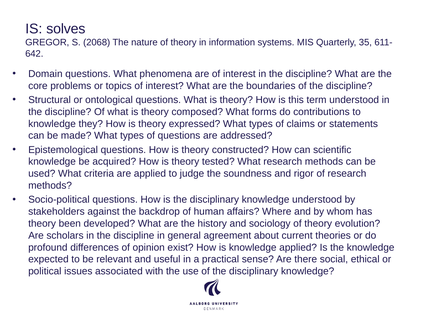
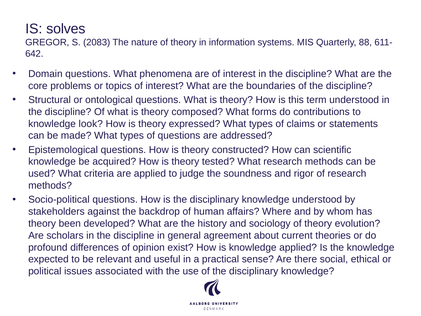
2068: 2068 -> 2083
35: 35 -> 88
they: they -> look
